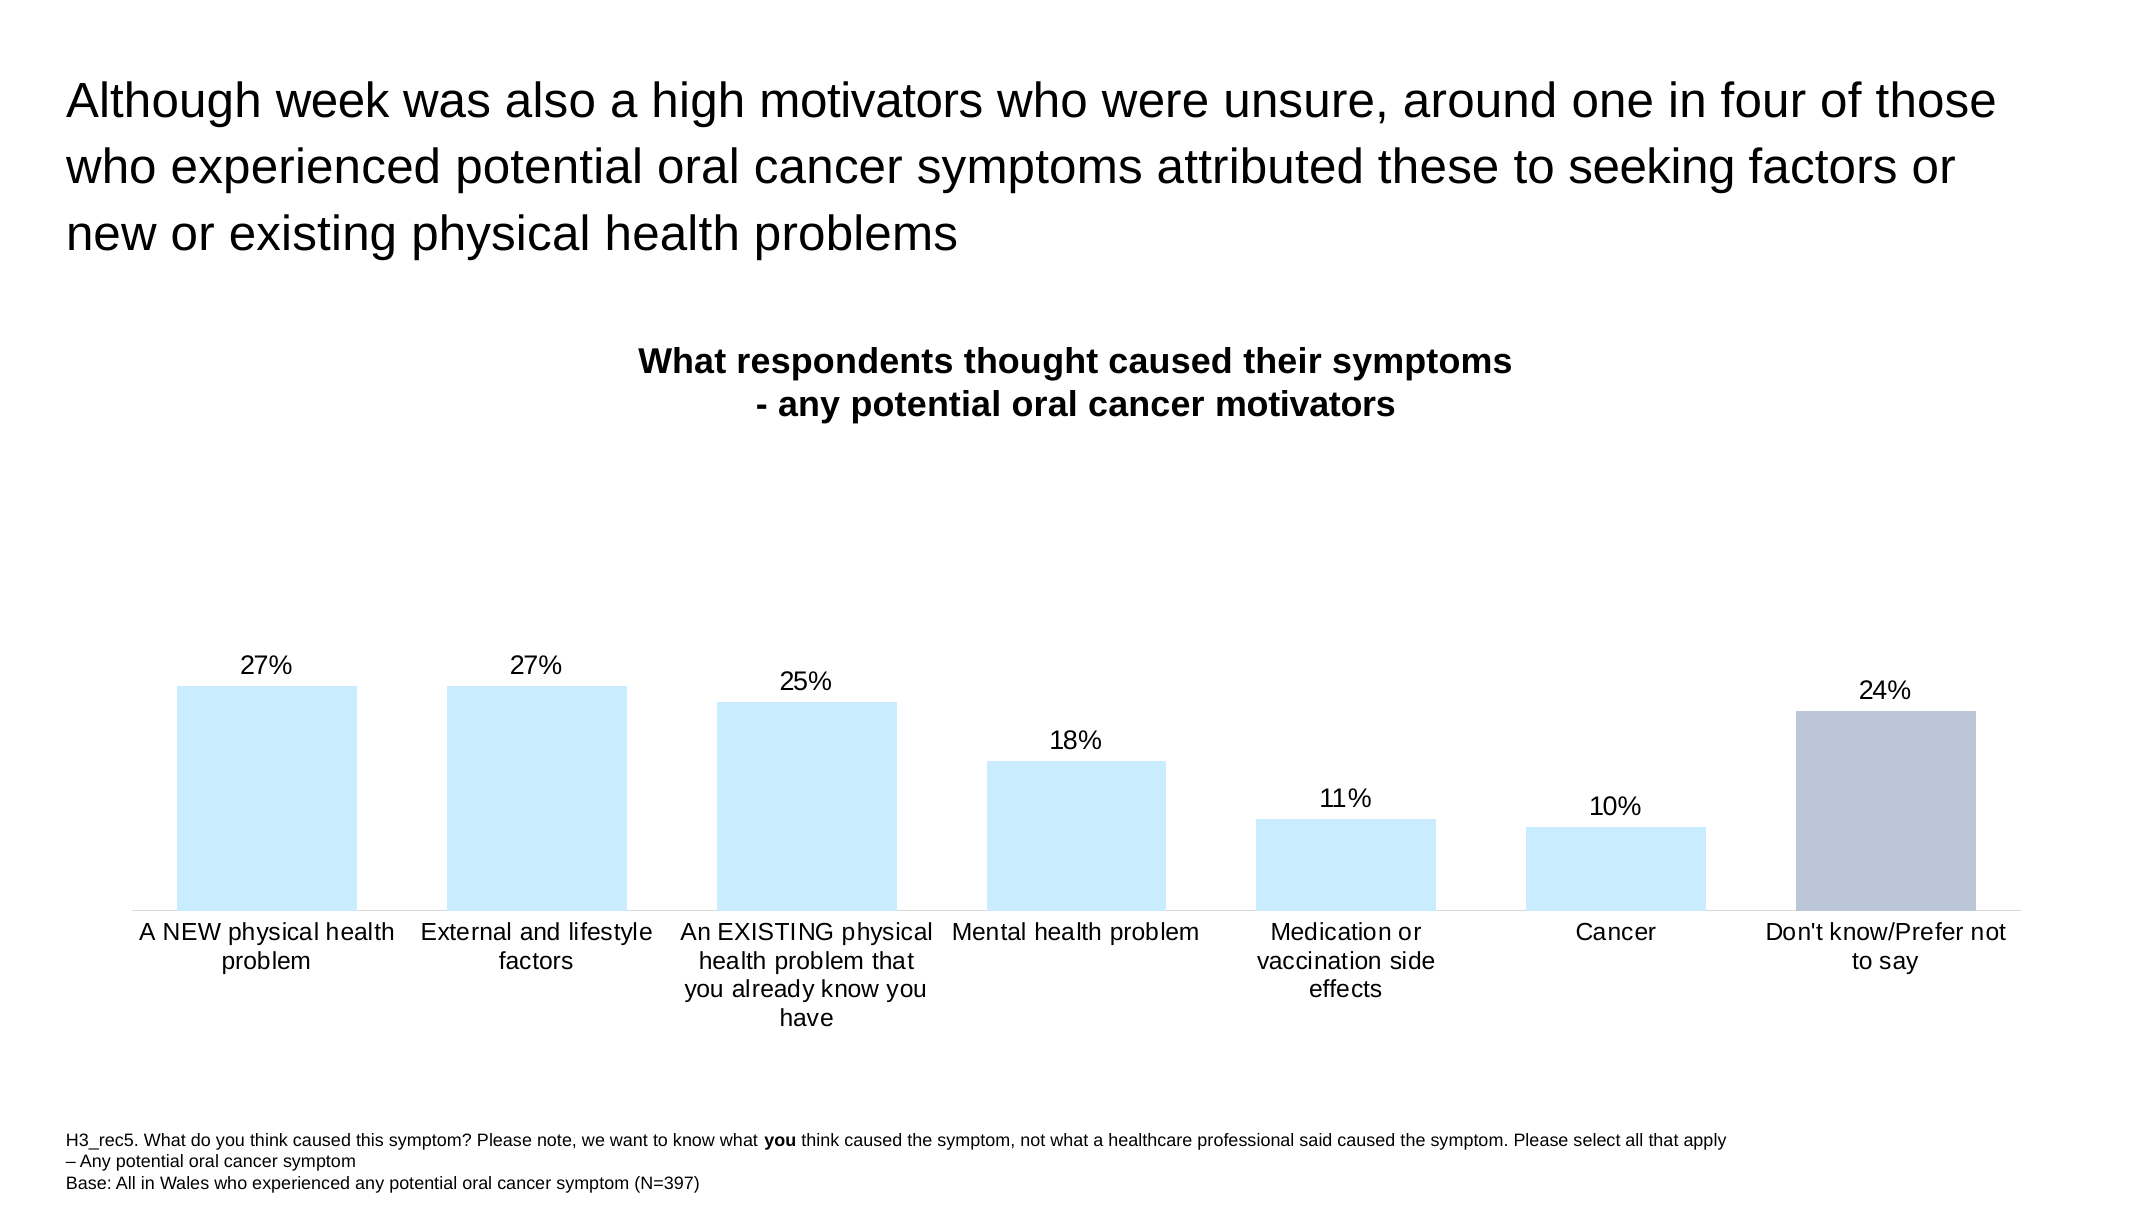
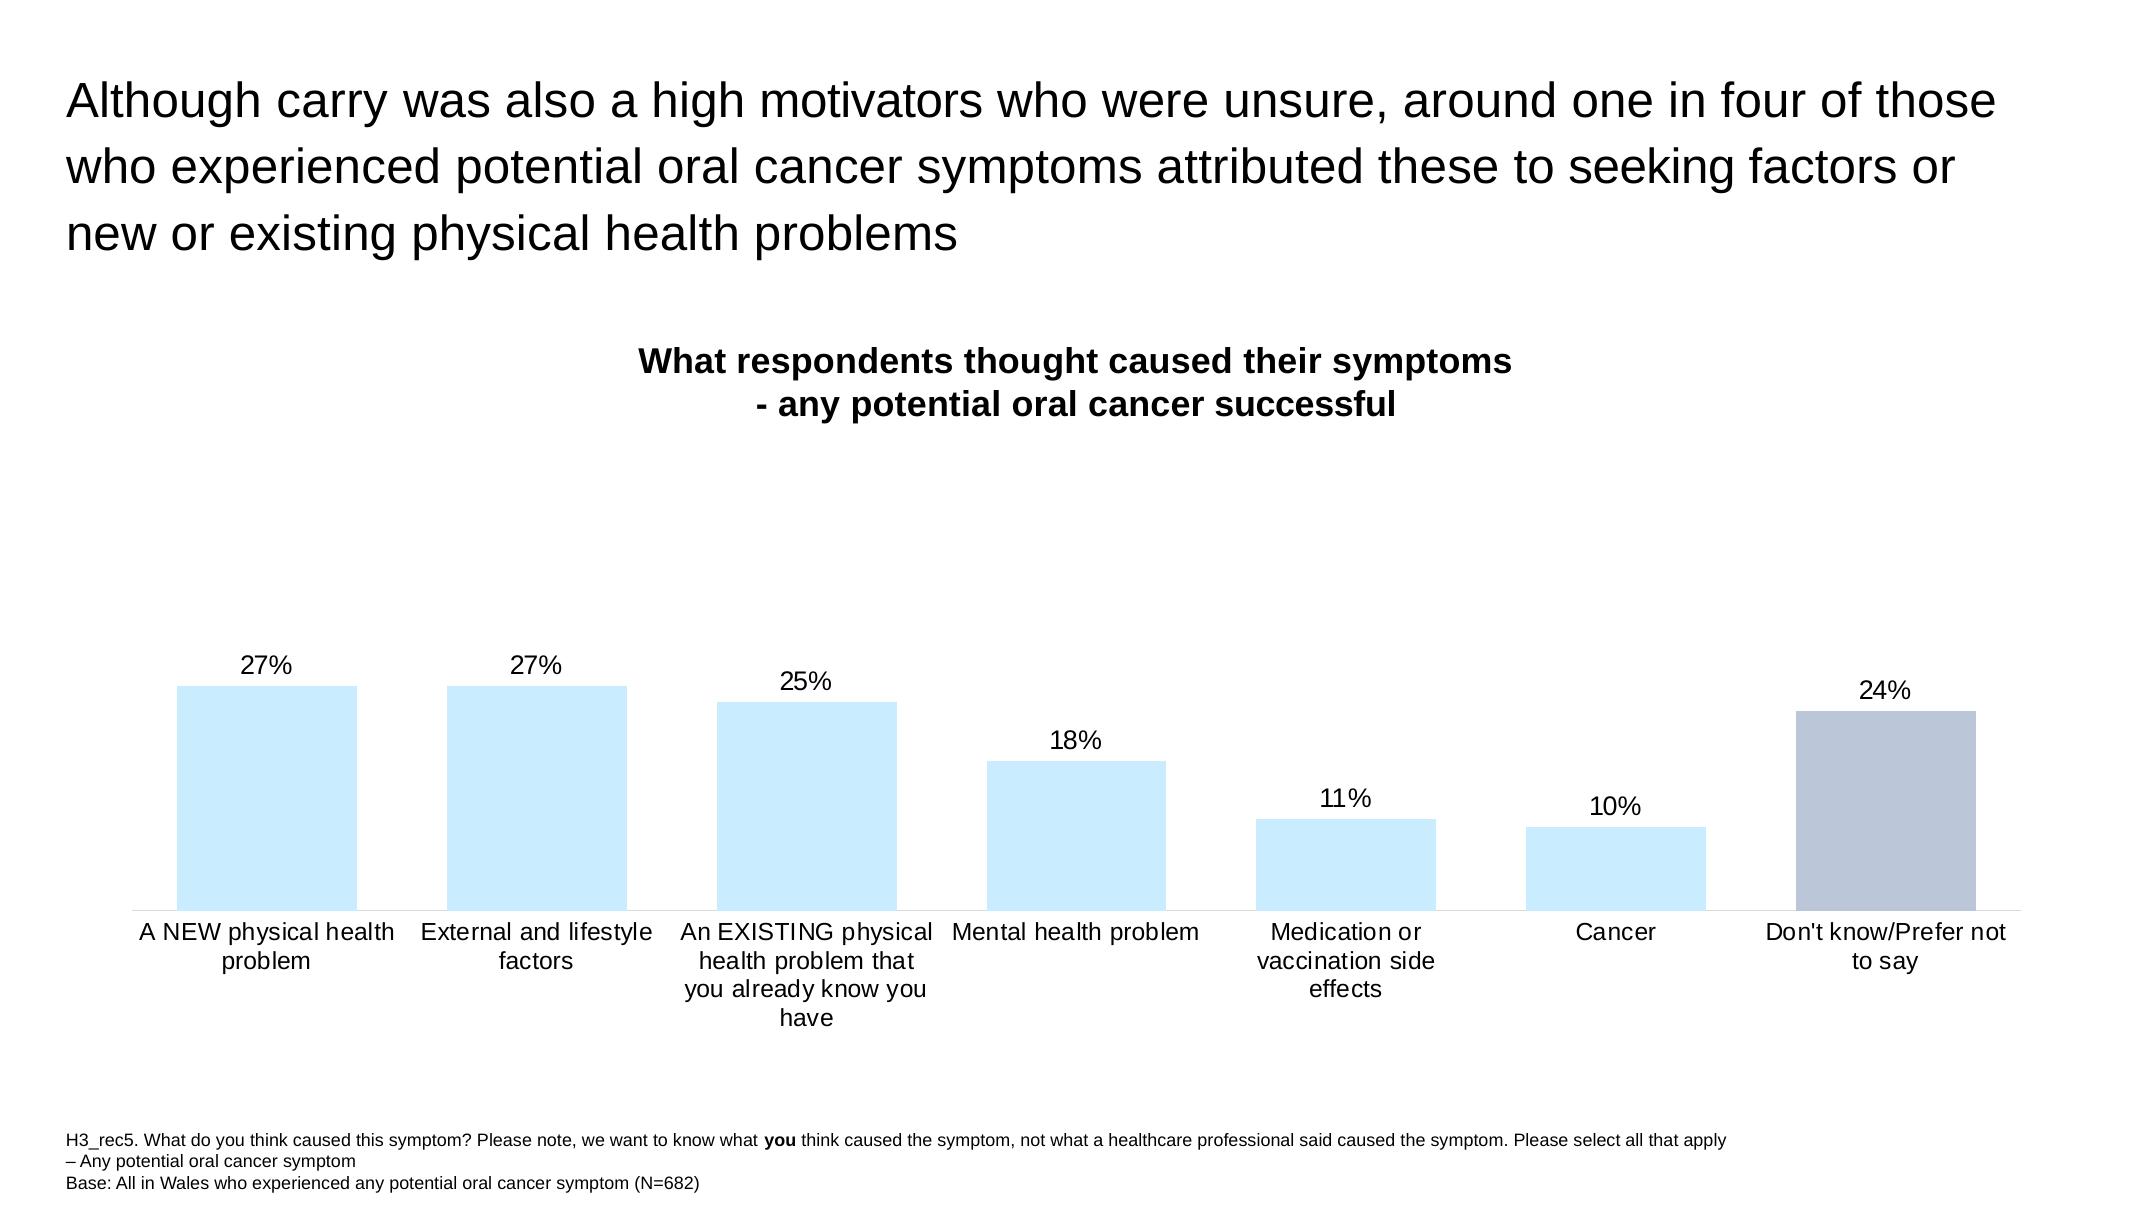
week: week -> carry
cancer motivators: motivators -> successful
N=397: N=397 -> N=682
